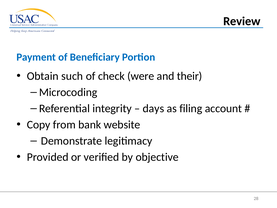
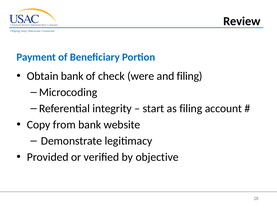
Obtain such: such -> bank
and their: their -> filing
days: days -> start
